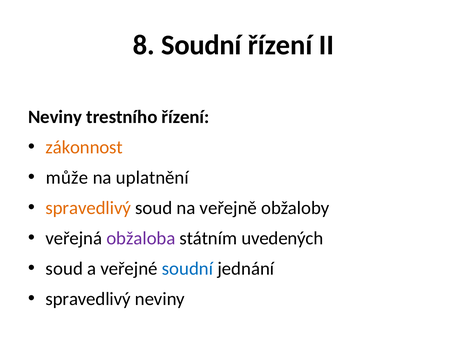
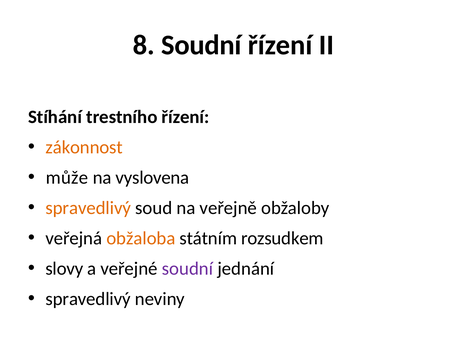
Neviny at (55, 117): Neviny -> Stíhání
uplatnění: uplatnění -> vyslovena
obžaloba colour: purple -> orange
uvedených: uvedených -> rozsudkem
soud at (64, 269): soud -> slovy
soudní at (188, 269) colour: blue -> purple
